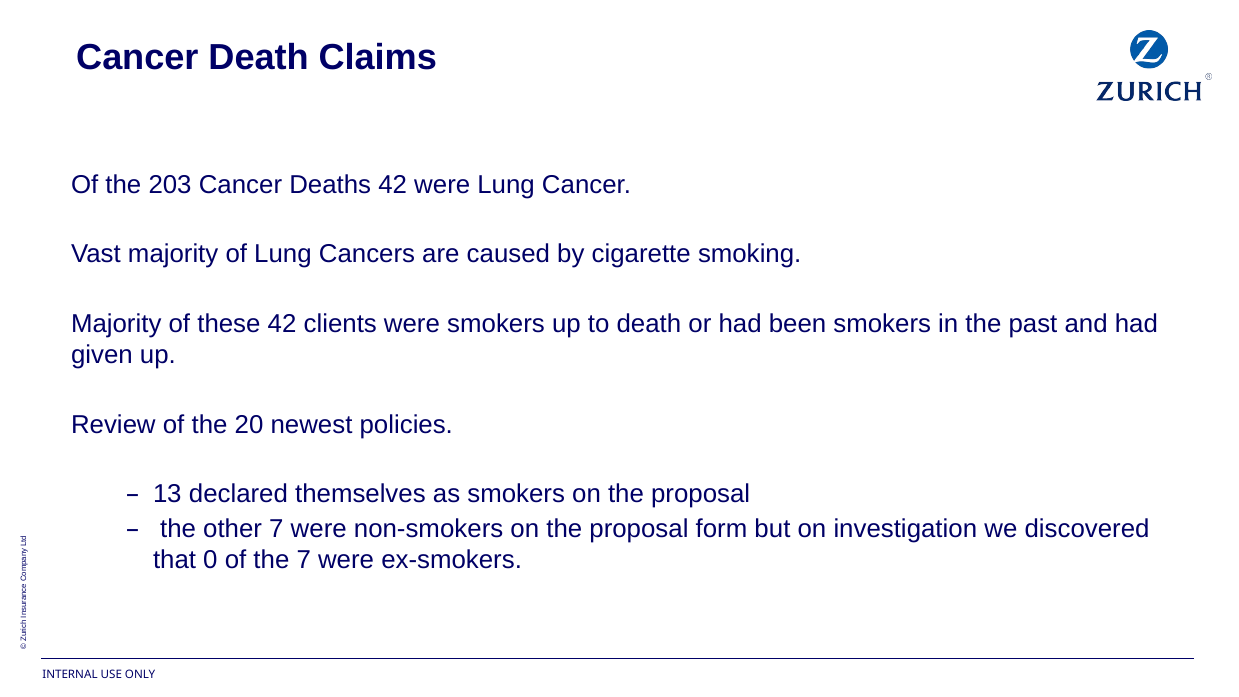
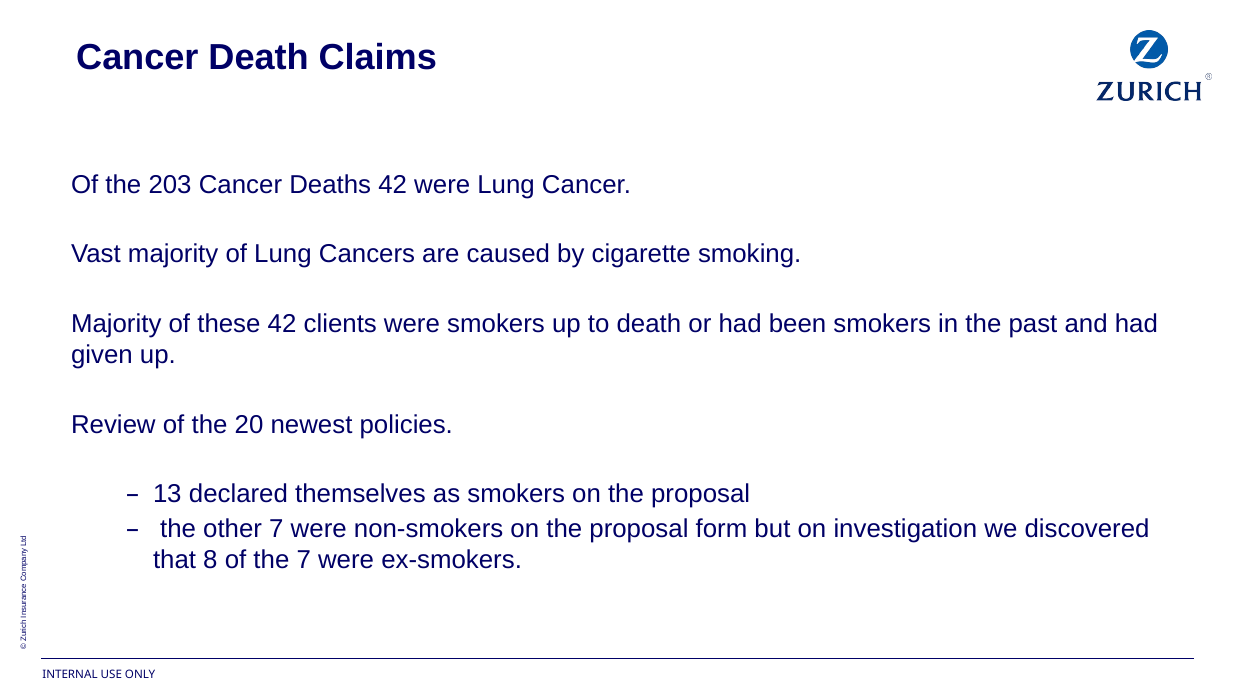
0: 0 -> 8
